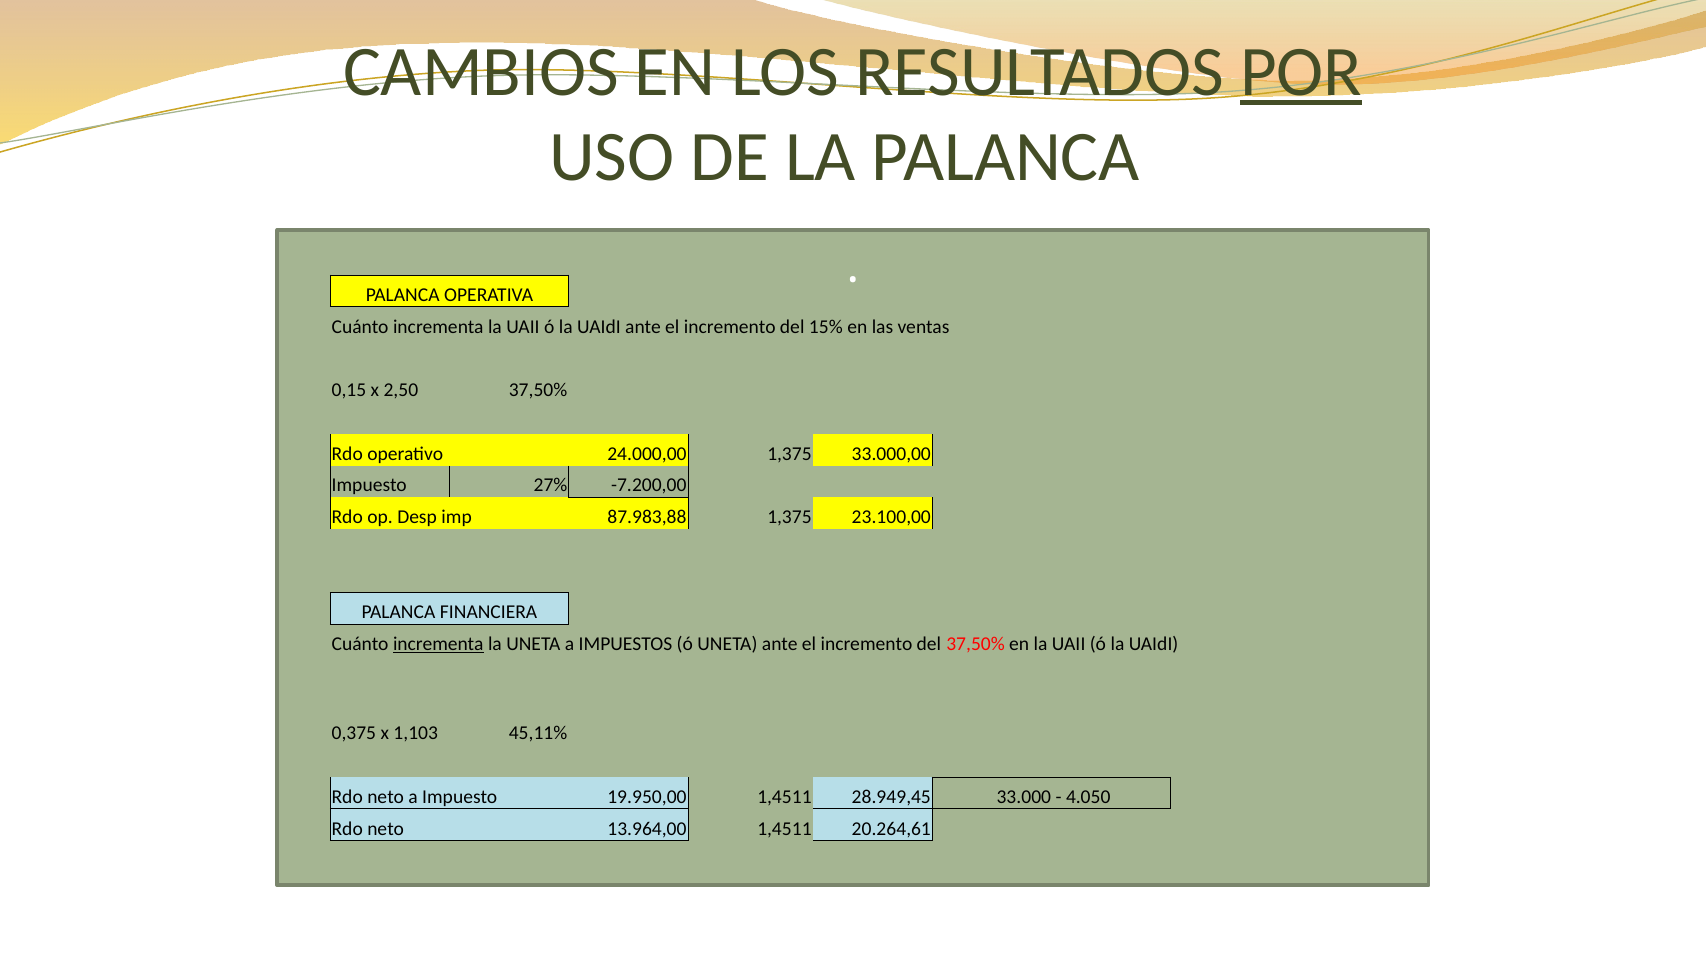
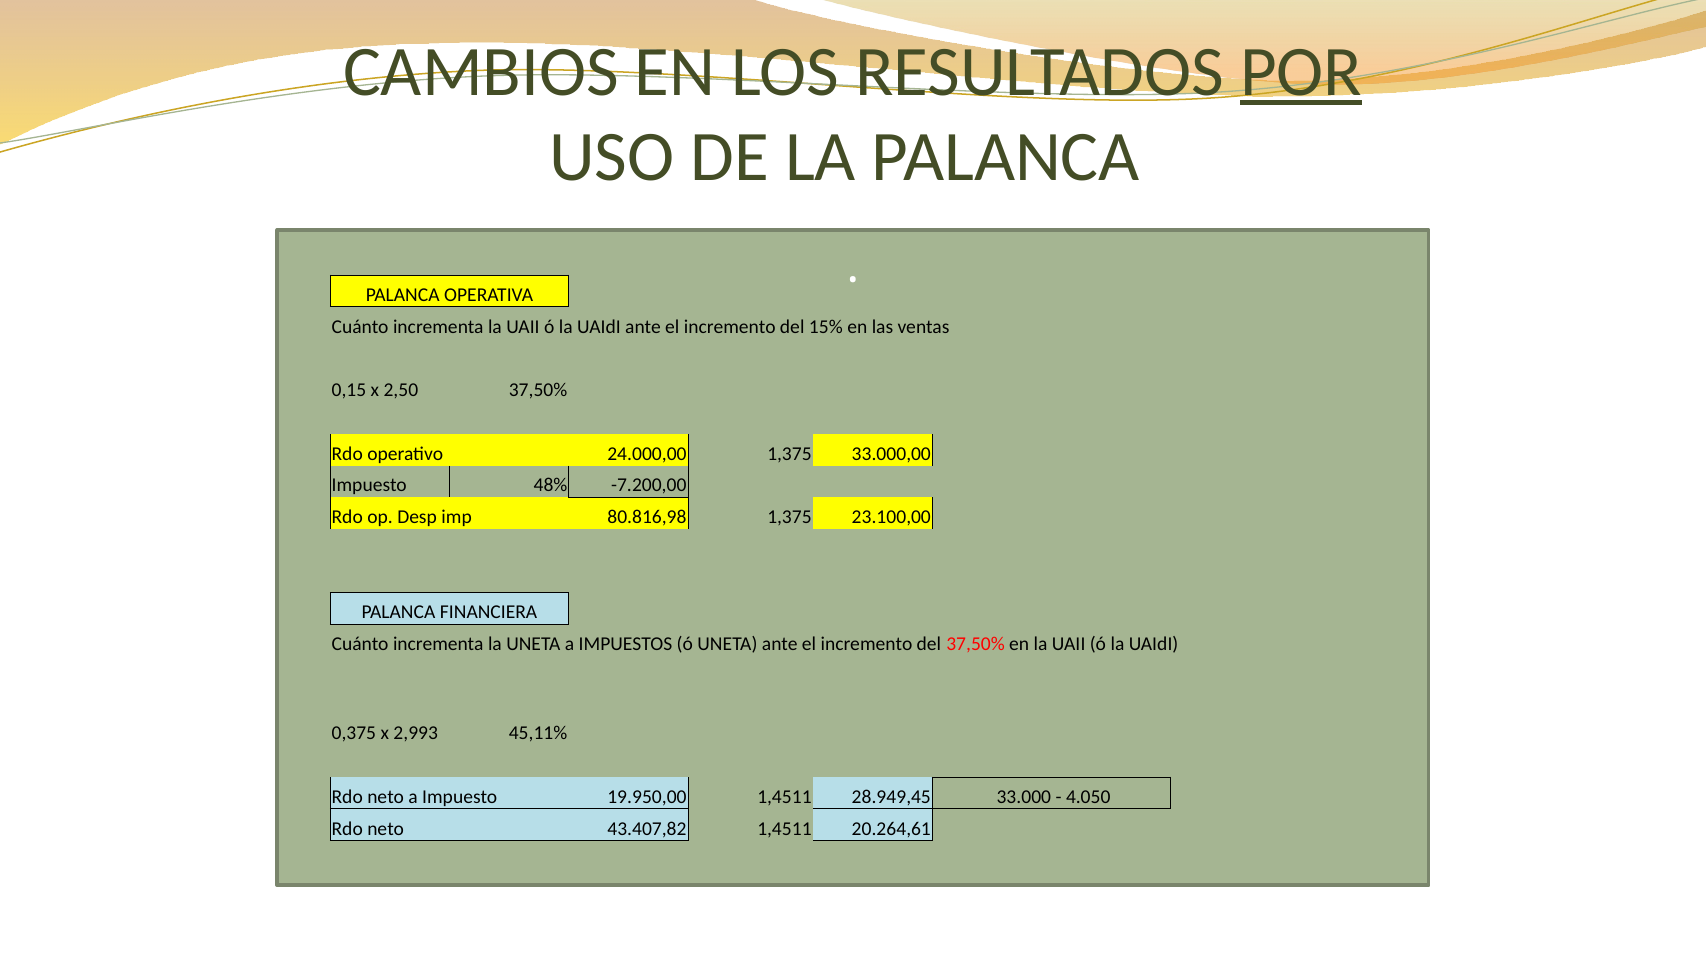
27%: 27% -> 48%
87.983,88: 87.983,88 -> 80.816,98
incrementa at (438, 644) underline: present -> none
1,103: 1,103 -> 2,993
13.964,00: 13.964,00 -> 43.407,82
